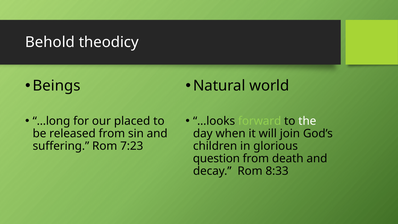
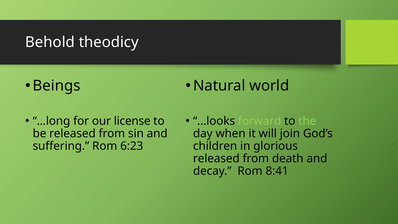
placed: placed -> license
the colour: white -> light green
7:23: 7:23 -> 6:23
question at (216, 158): question -> released
8:33: 8:33 -> 8:41
